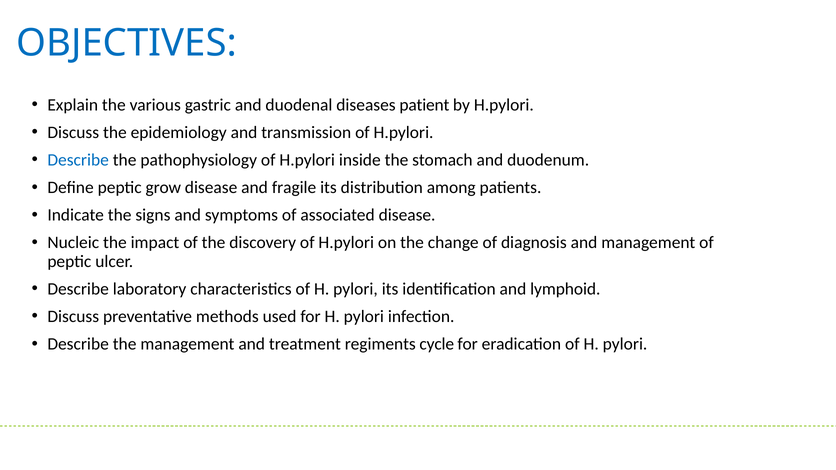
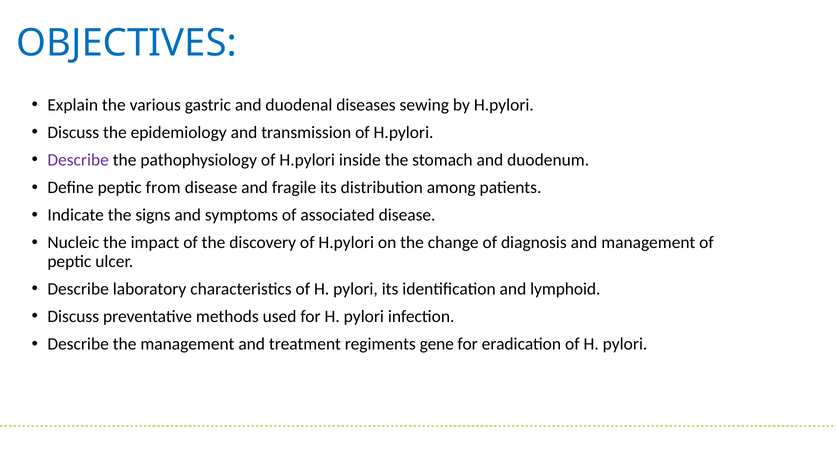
patient: patient -> sewing
Describe at (78, 160) colour: blue -> purple
grow: grow -> from
cycle: cycle -> gene
